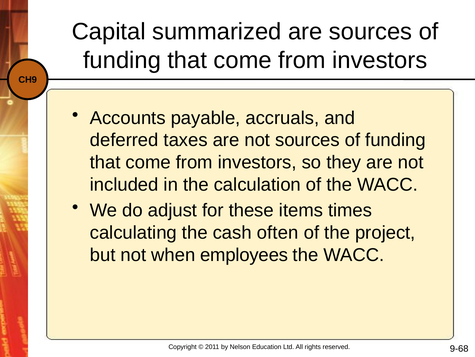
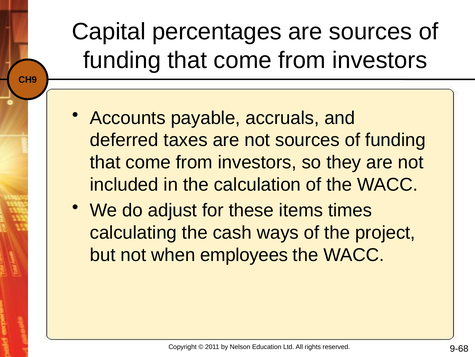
summarized: summarized -> percentages
often: often -> ways
